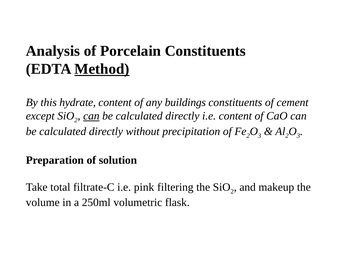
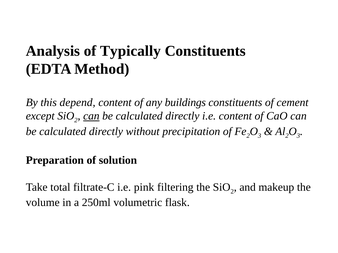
Porcelain: Porcelain -> Typically
Method underline: present -> none
hydrate: hydrate -> depend
